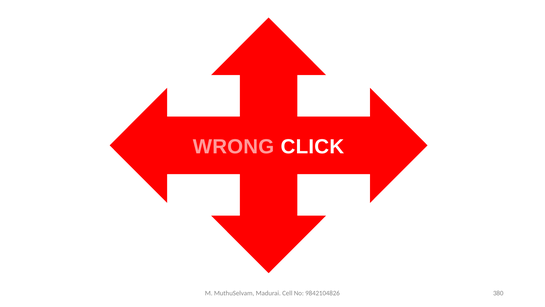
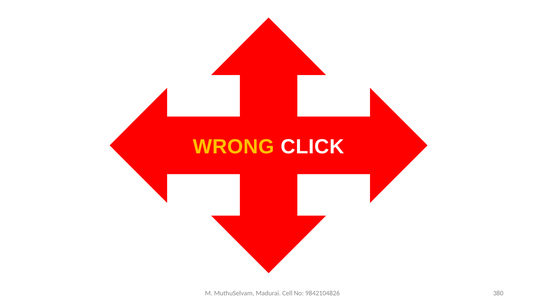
WRONG colour: pink -> yellow
